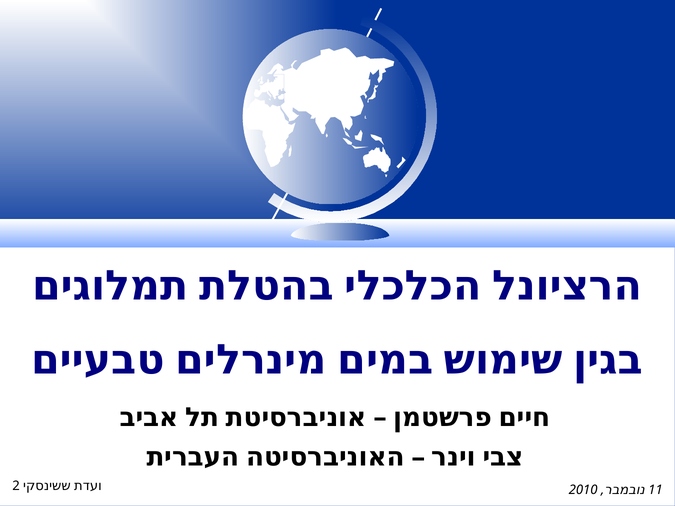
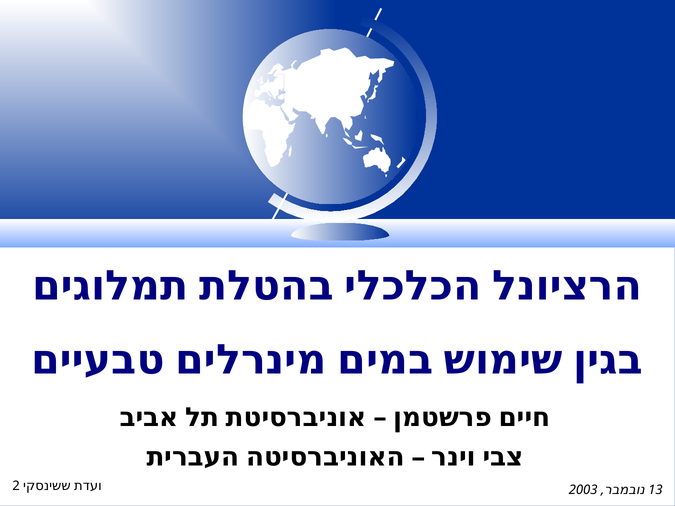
11: 11 -> 13
2010: 2010 -> 2003
